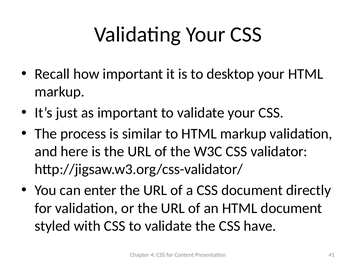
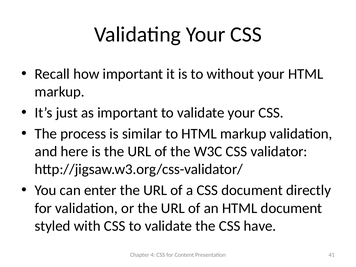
desktop: desktop -> without
